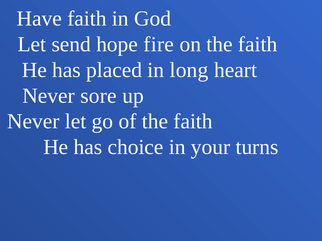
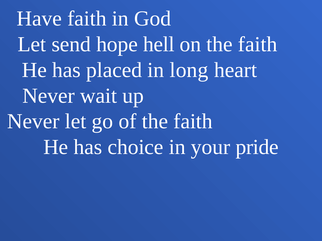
fire: fire -> hell
sore: sore -> wait
turns: turns -> pride
